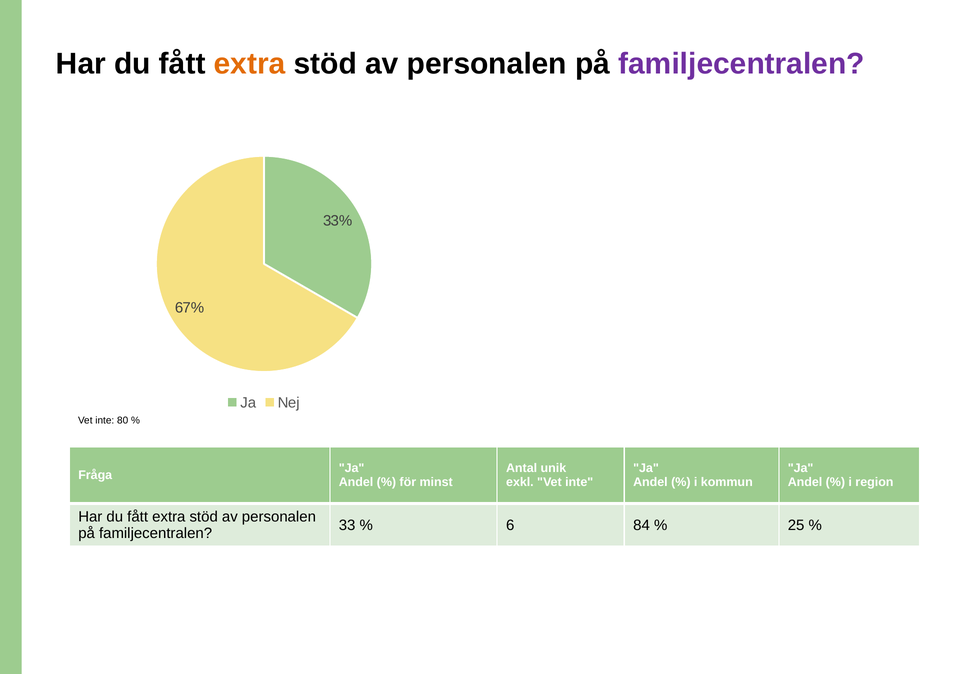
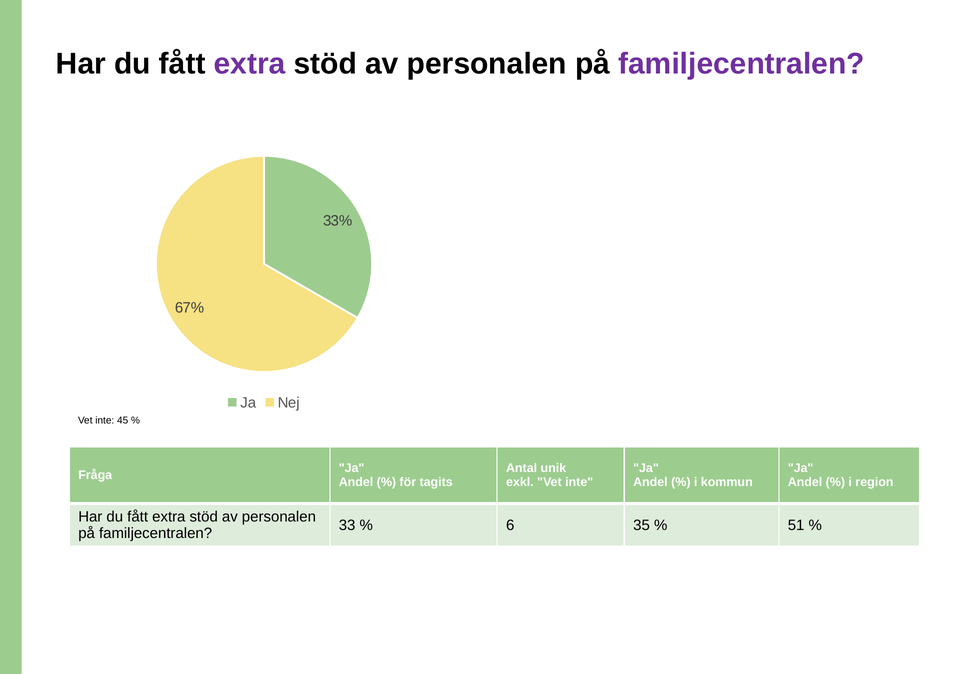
extra at (250, 64) colour: orange -> purple
80: 80 -> 45
minst: minst -> tagits
84: 84 -> 35
25: 25 -> 51
